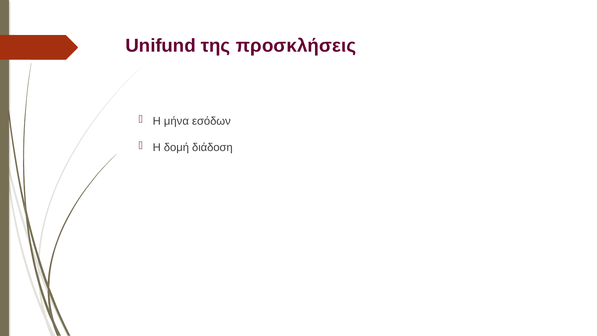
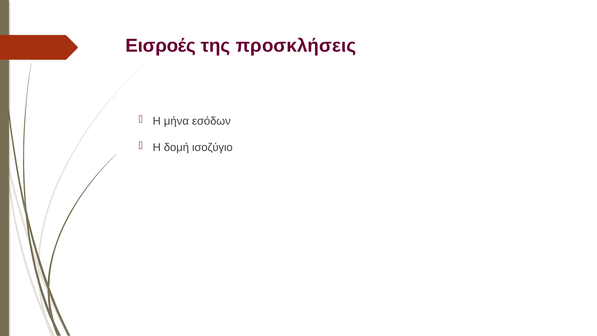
Unifund: Unifund -> Εισροές
διάδοση: διάδοση -> ισοζύγιο
